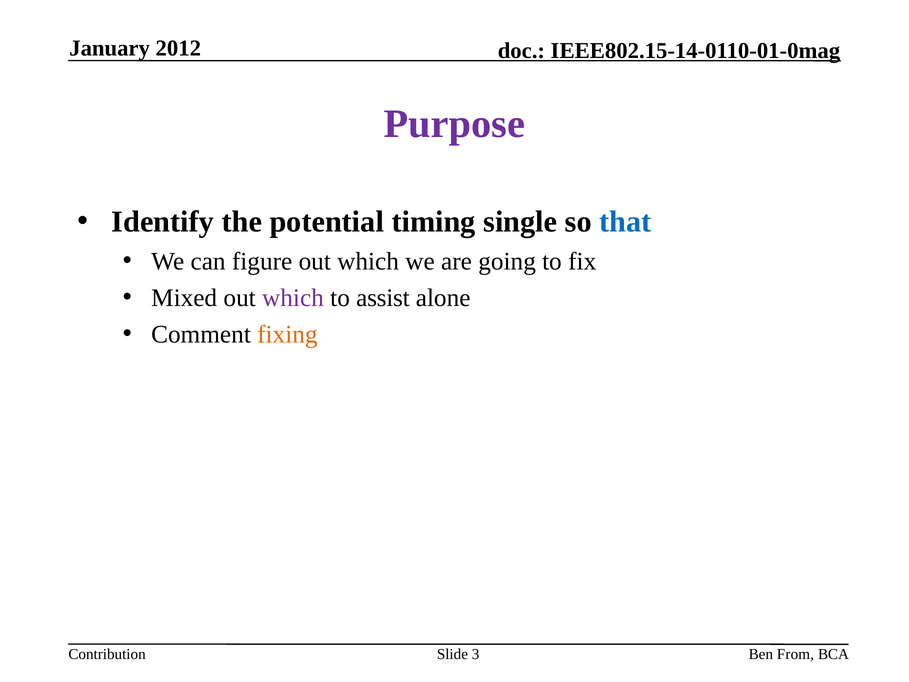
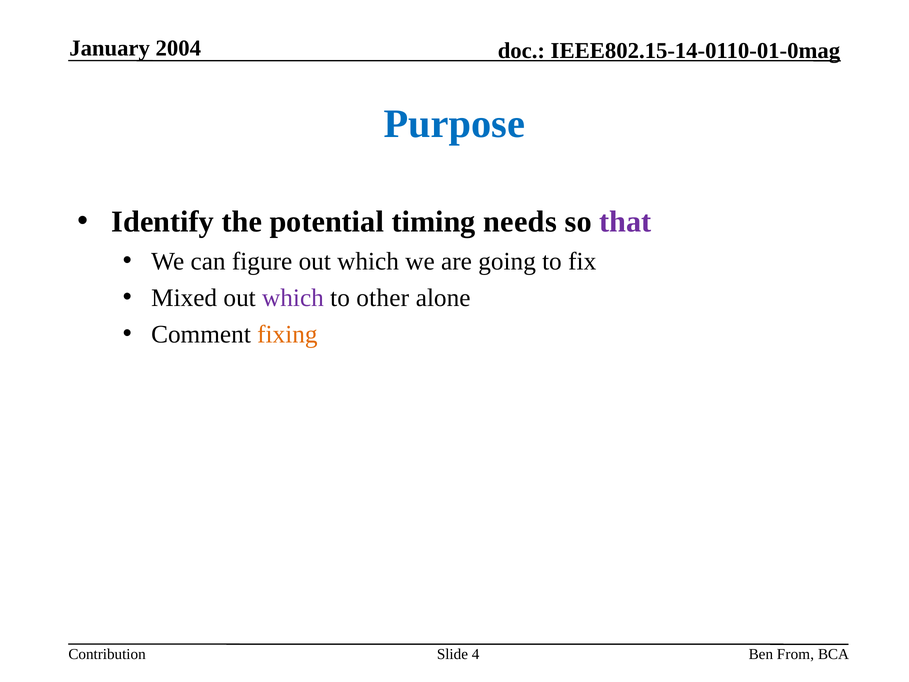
2012: 2012 -> 2004
Purpose colour: purple -> blue
single: single -> needs
that colour: blue -> purple
assist: assist -> other
3: 3 -> 4
